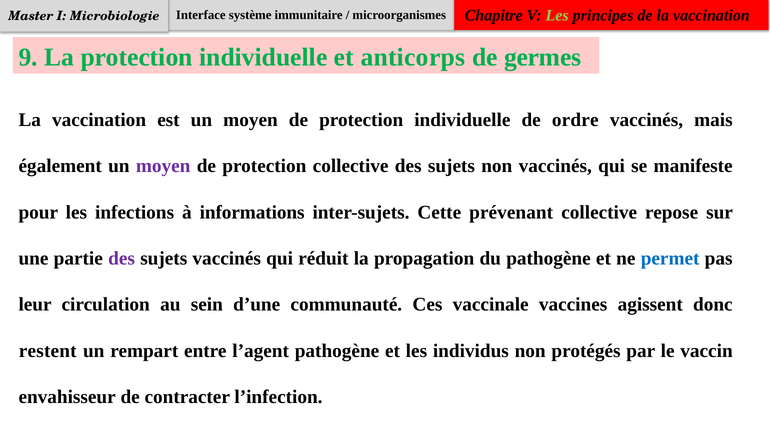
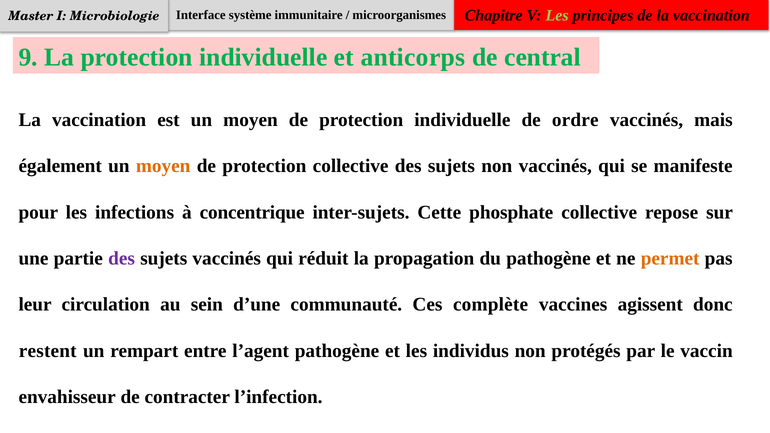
germes: germes -> central
moyen at (163, 166) colour: purple -> orange
informations: informations -> concentrique
prévenant: prévenant -> phosphate
permet colour: blue -> orange
vaccinale: vaccinale -> complète
